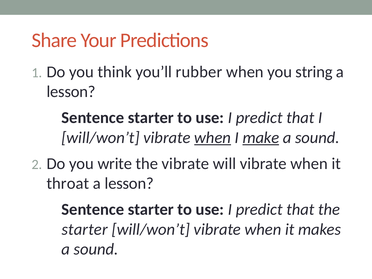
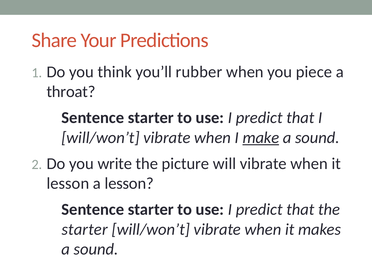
string: string -> piece
lesson at (71, 92): lesson -> throat
when at (213, 138) underline: present -> none
the vibrate: vibrate -> picture
throat at (68, 183): throat -> lesson
